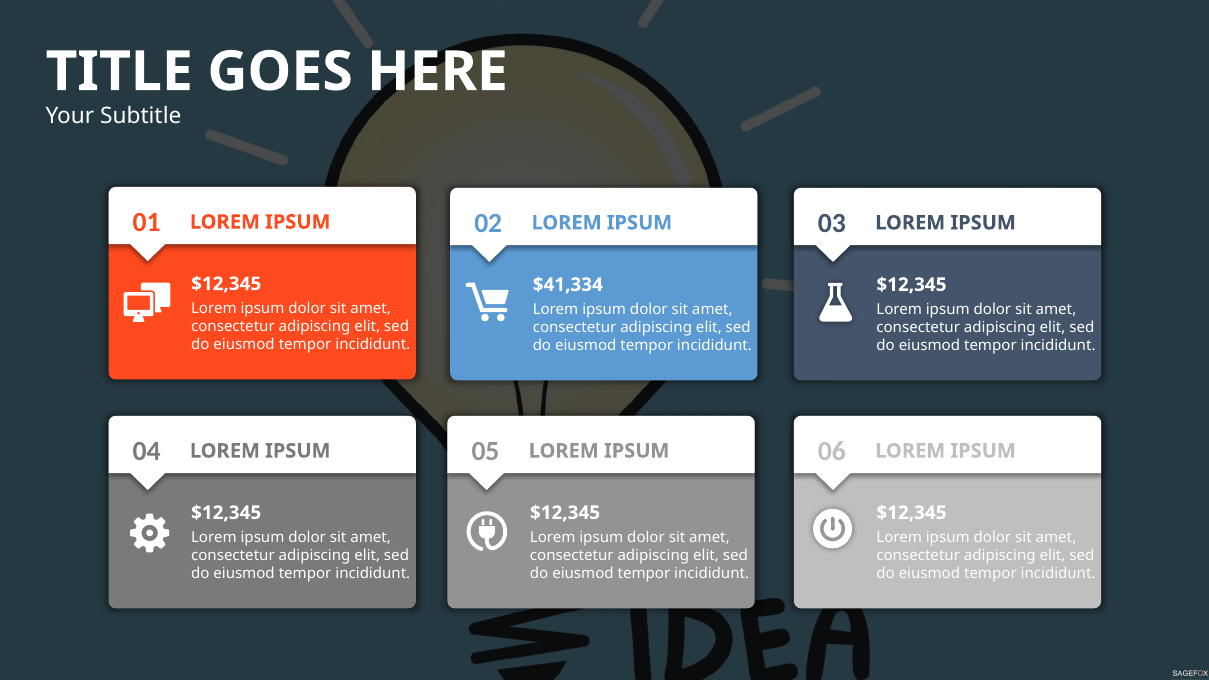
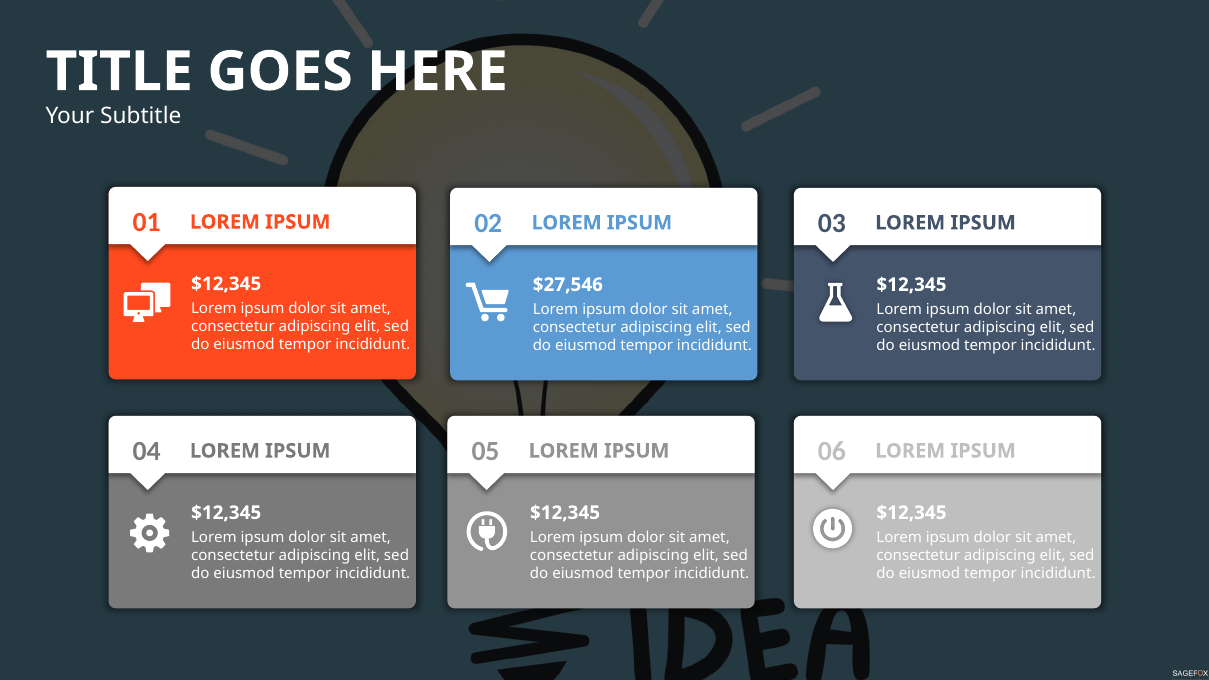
$41,334: $41,334 -> $27,546
